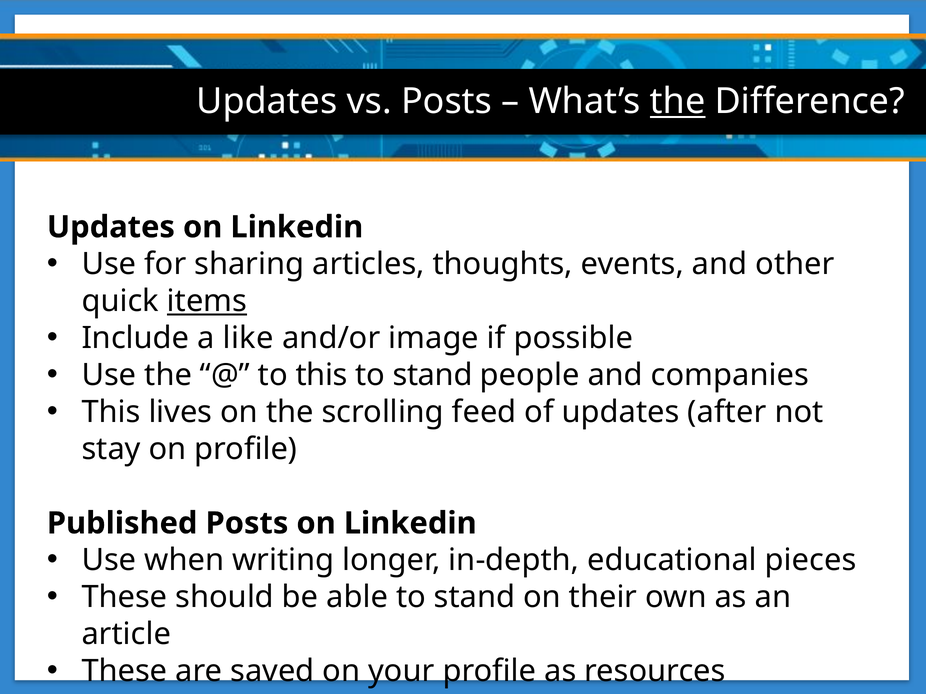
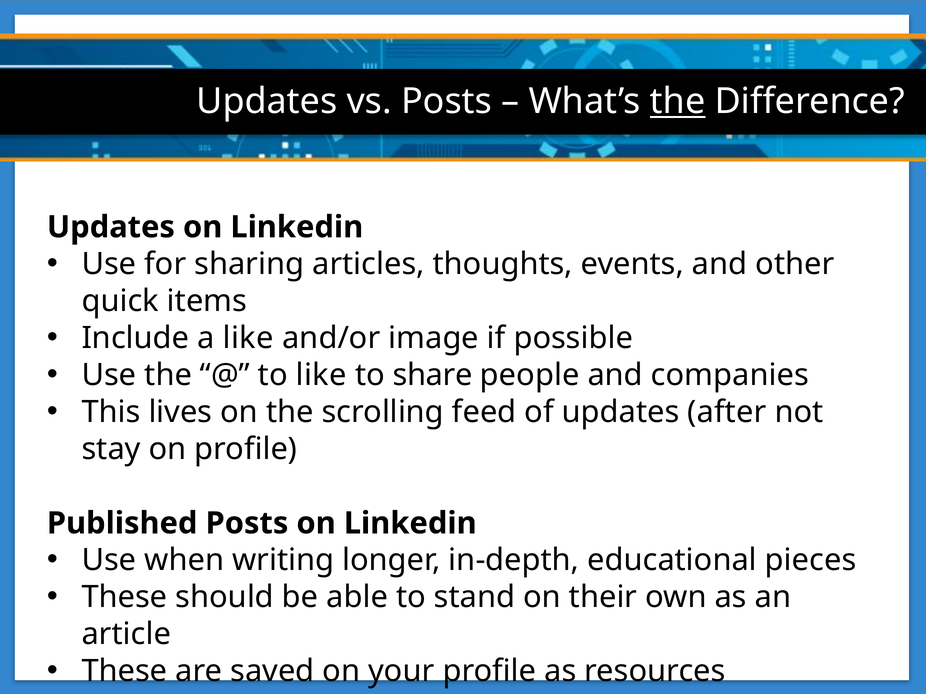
items underline: present -> none
to this: this -> like
stand at (433, 375): stand -> share
